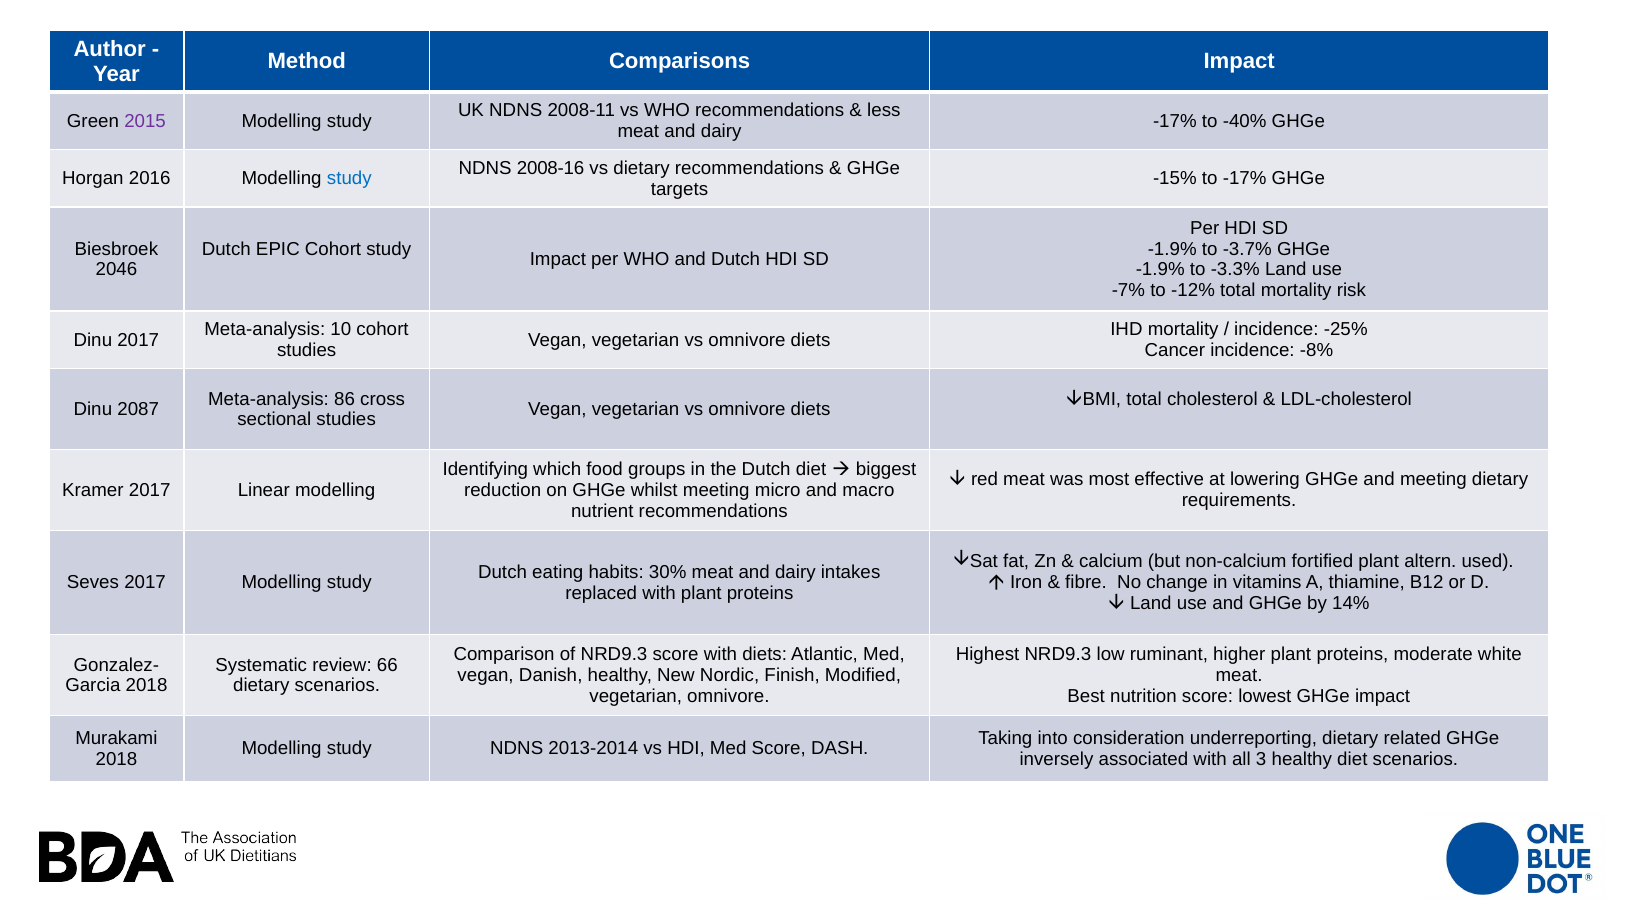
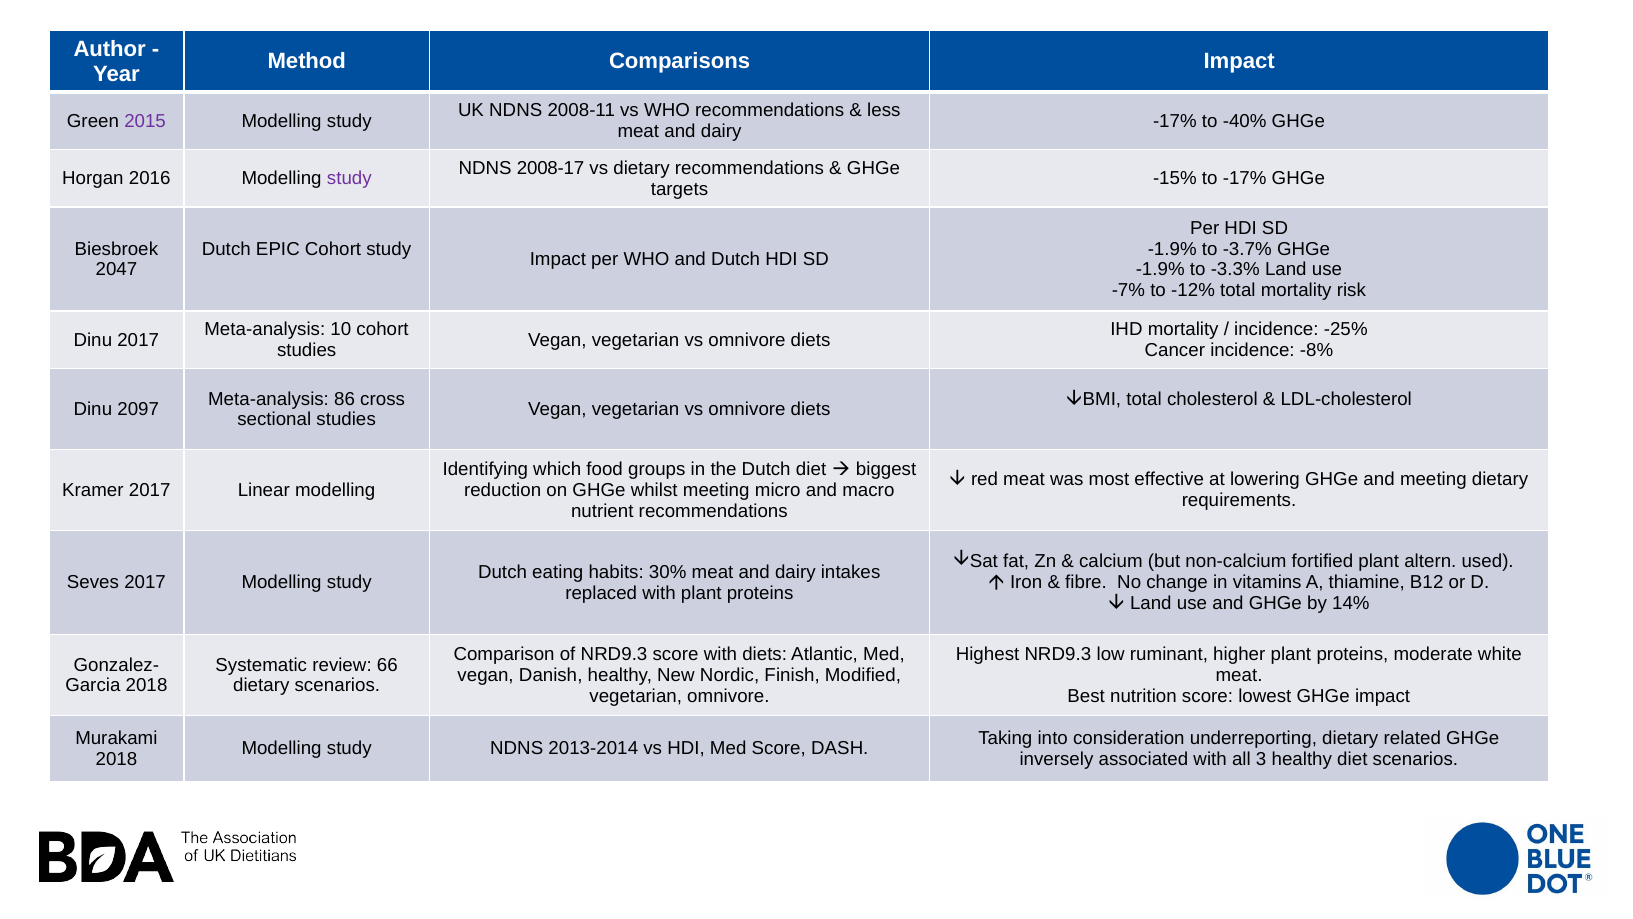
2008-16: 2008-16 -> 2008-17
study at (349, 178) colour: blue -> purple
2046: 2046 -> 2047
2087: 2087 -> 2097
